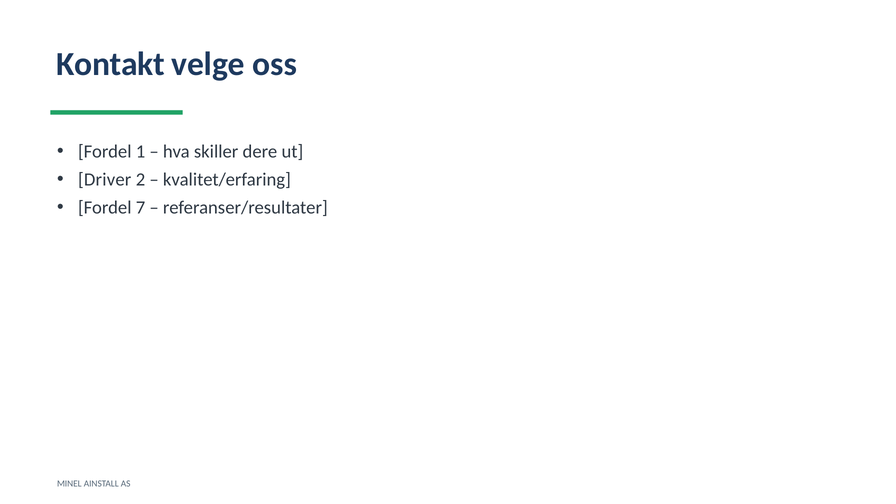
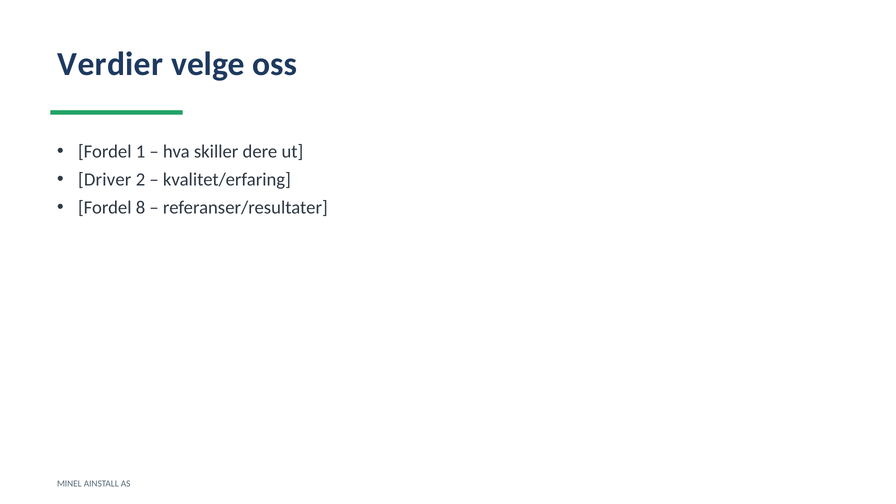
Kontakt: Kontakt -> Verdier
7: 7 -> 8
